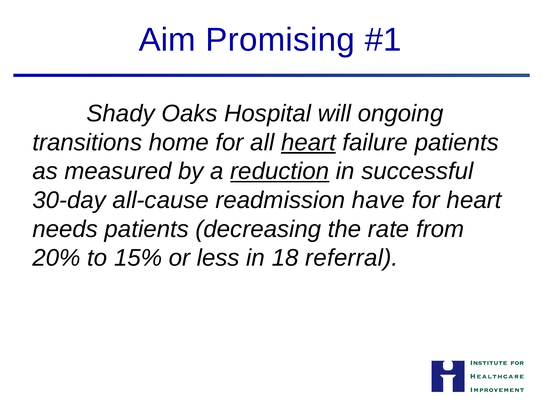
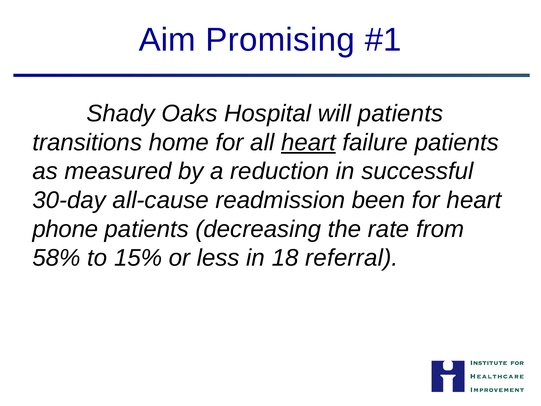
will ongoing: ongoing -> patients
reduction underline: present -> none
have: have -> been
needs: needs -> phone
20%: 20% -> 58%
